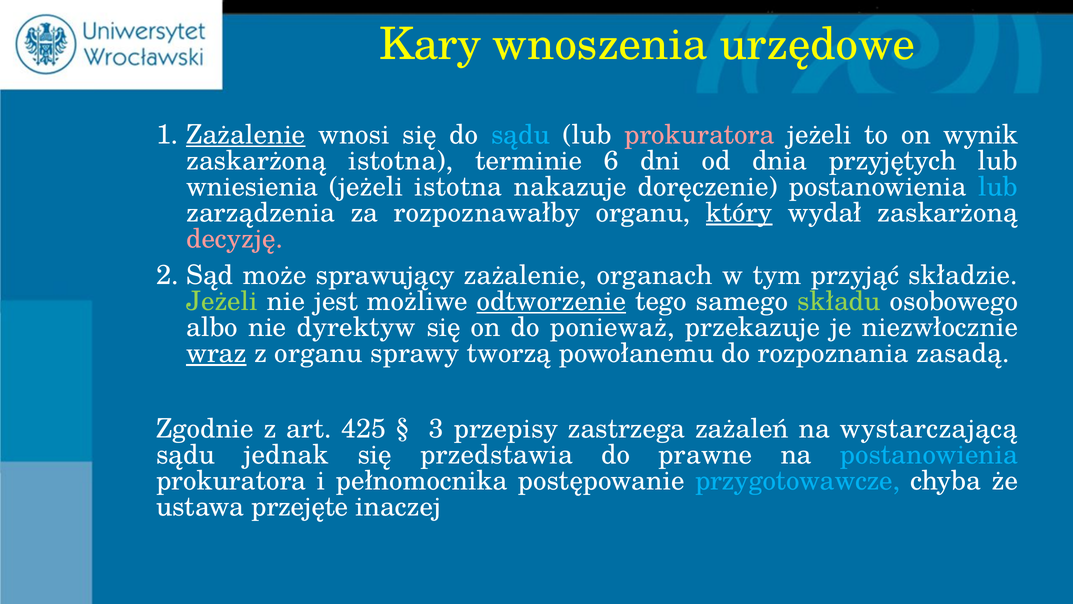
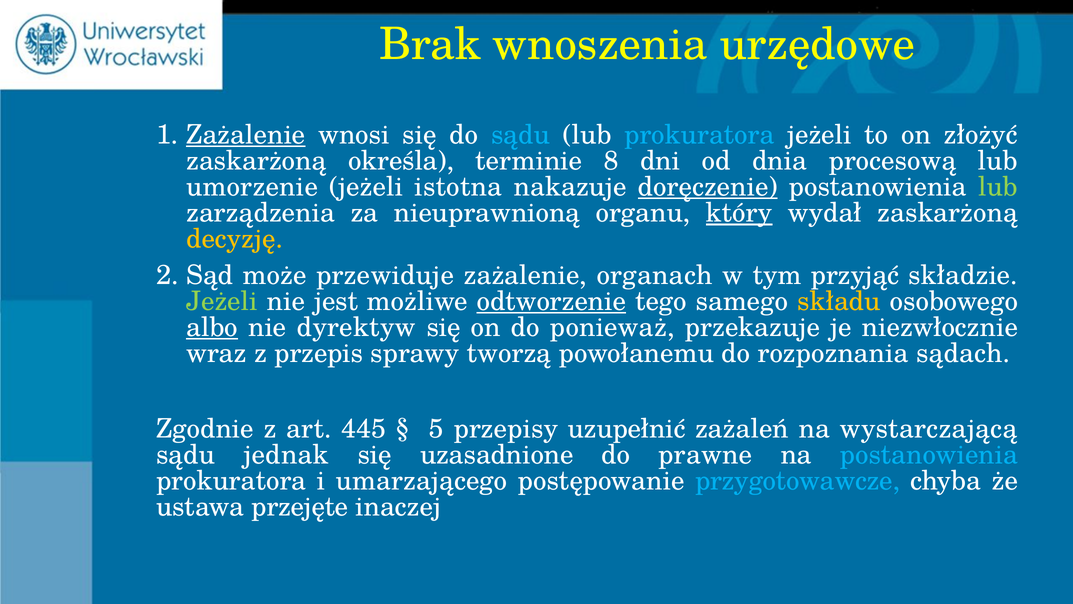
Kary: Kary -> Brak
prokuratora at (699, 135) colour: pink -> light blue
wynik: wynik -> złożyć
zaskarżoną istotna: istotna -> określa
6: 6 -> 8
przyjętych: przyjętych -> procesową
wniesienia: wniesienia -> umorzenie
doręczenie underline: none -> present
lub at (998, 187) colour: light blue -> light green
rozpoznawałby: rozpoznawałby -> nieuprawnioną
decyzję colour: pink -> yellow
sprawujący: sprawujący -> przewiduje
składu colour: light green -> yellow
albo underline: none -> present
wraz underline: present -> none
z organu: organu -> przepis
zasadą: zasadą -> sądach
425: 425 -> 445
3: 3 -> 5
zastrzega: zastrzega -> uzupełnić
przedstawia: przedstawia -> uzasadnione
pełnomocnika: pełnomocnika -> umarzającego
